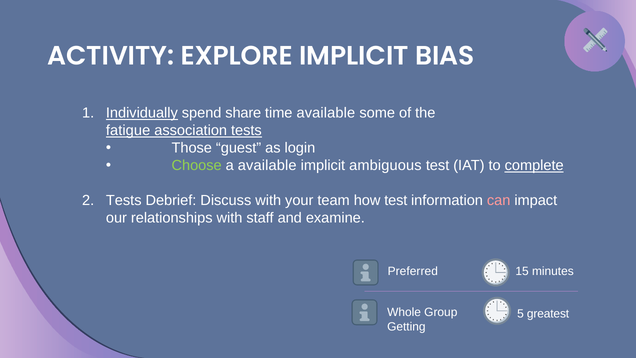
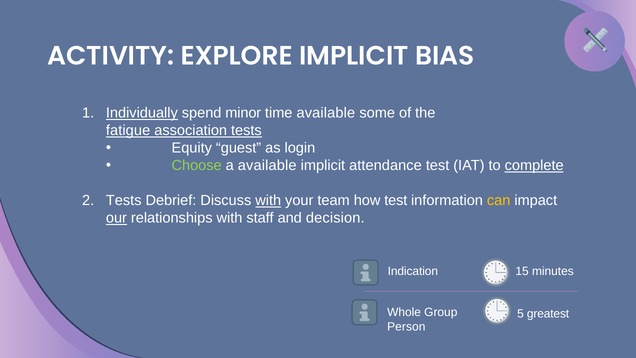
share: share -> minor
Those: Those -> Equity
ambiguous: ambiguous -> attendance
with at (268, 200) underline: none -> present
can colour: pink -> yellow
our underline: none -> present
examine: examine -> decision
Preferred: Preferred -> Indication
Getting: Getting -> Person
